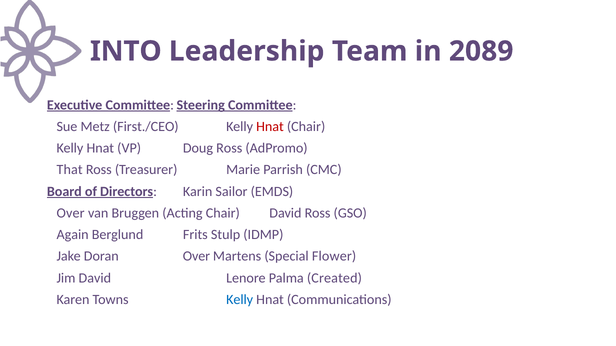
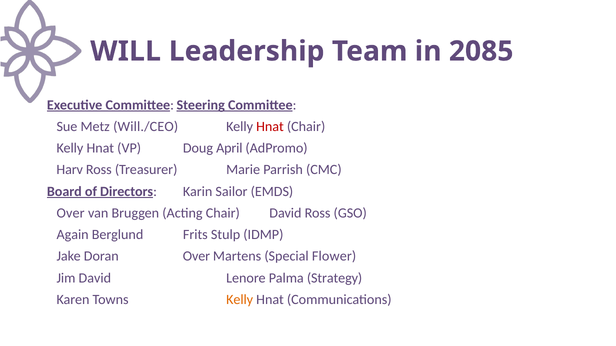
INTO: INTO -> WILL
2089: 2089 -> 2085
First./CEO: First./CEO -> Will./CEO
Doug Ross: Ross -> April
That: That -> Harv
Created: Created -> Strategy
Kelly at (240, 300) colour: blue -> orange
